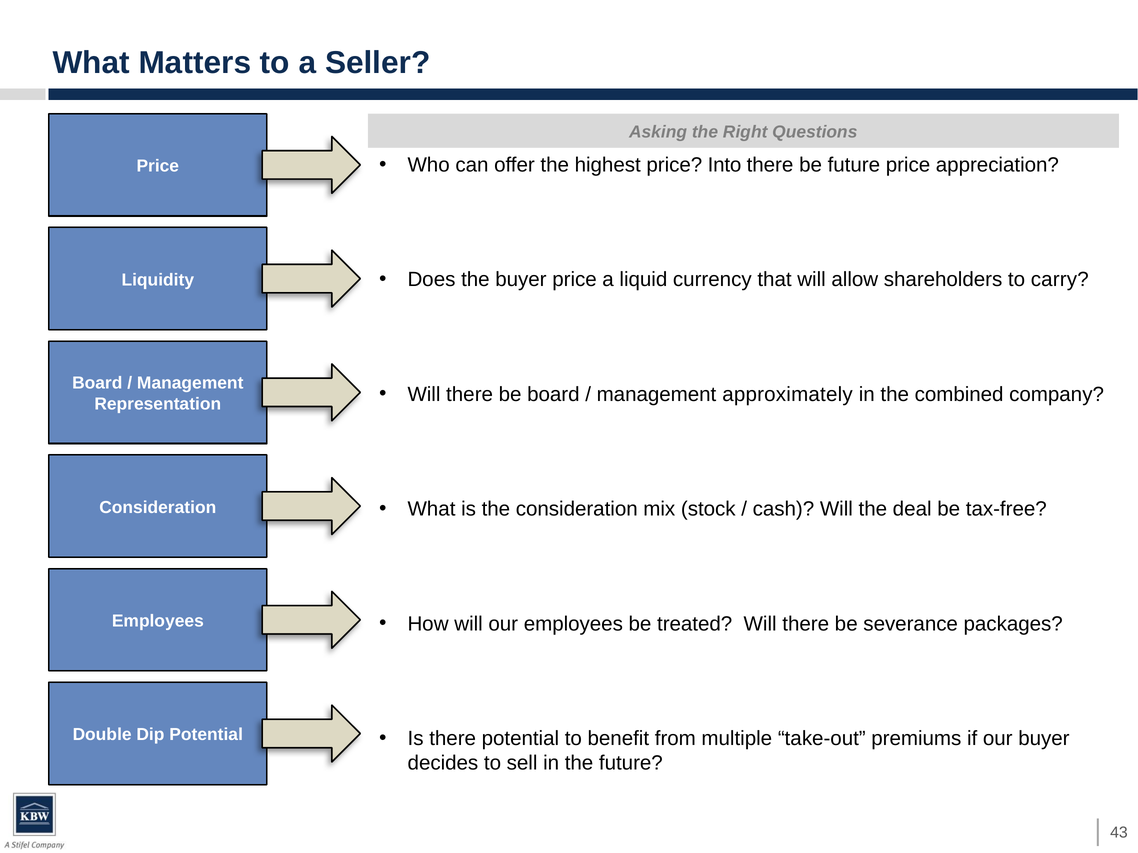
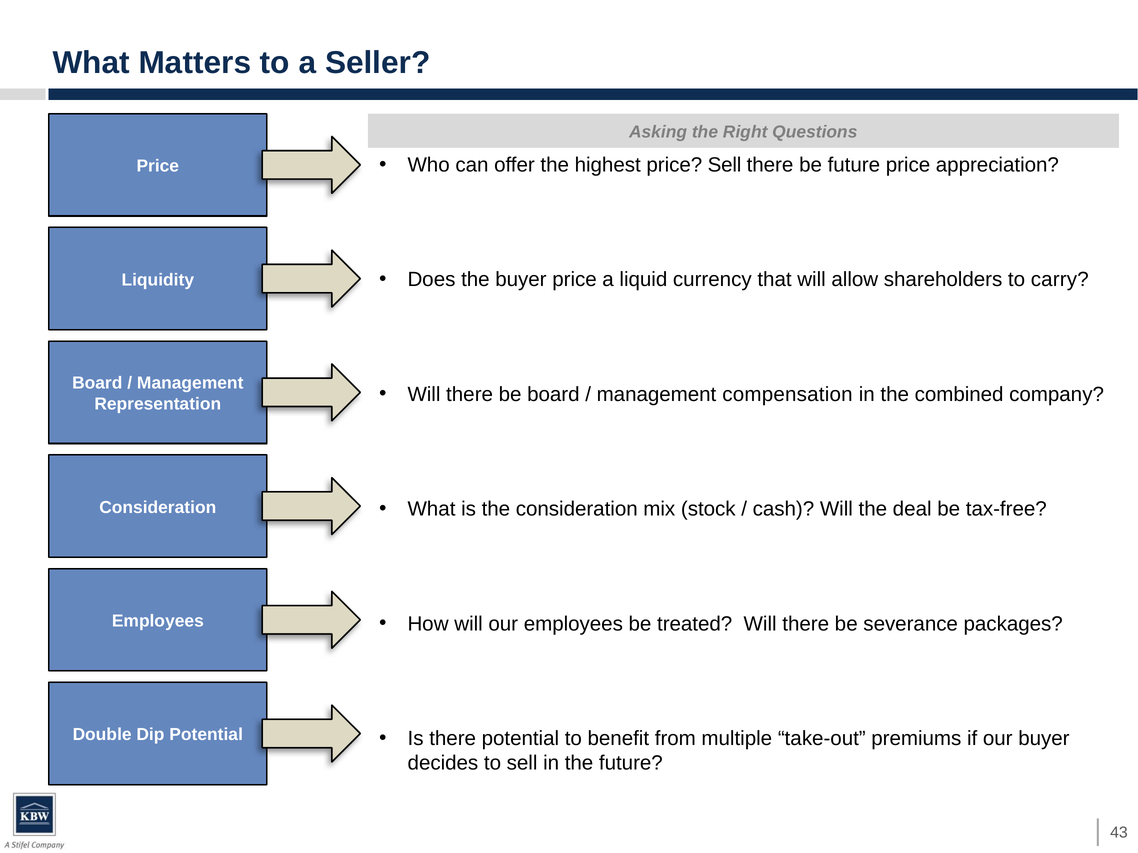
price Into: Into -> Sell
approximately: approximately -> compensation
